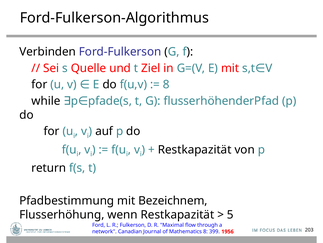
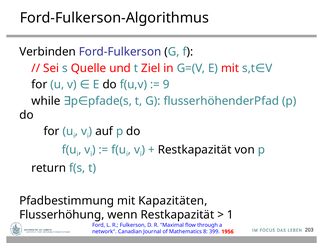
8 at (166, 84): 8 -> 9
Bezeichnem: Bezeichnem -> Kapazitäten
5: 5 -> 1
